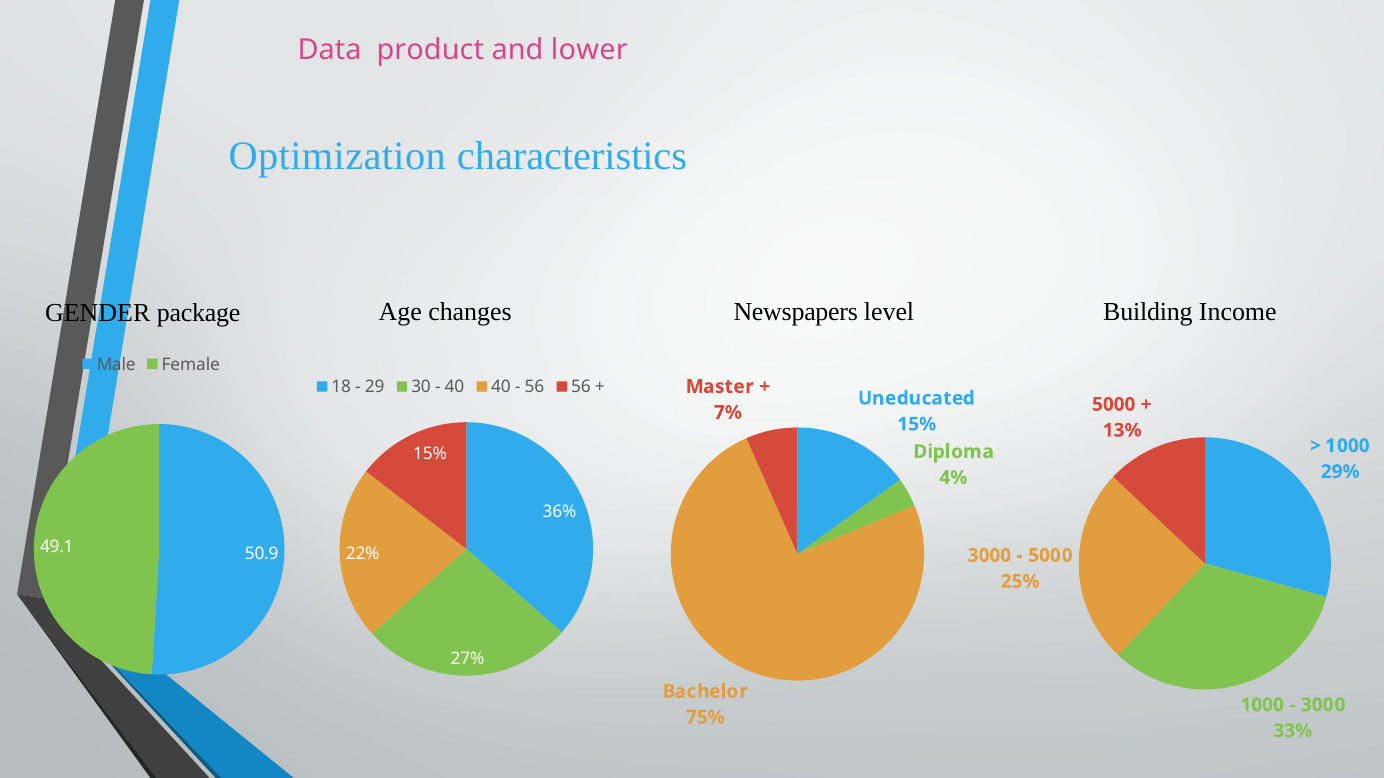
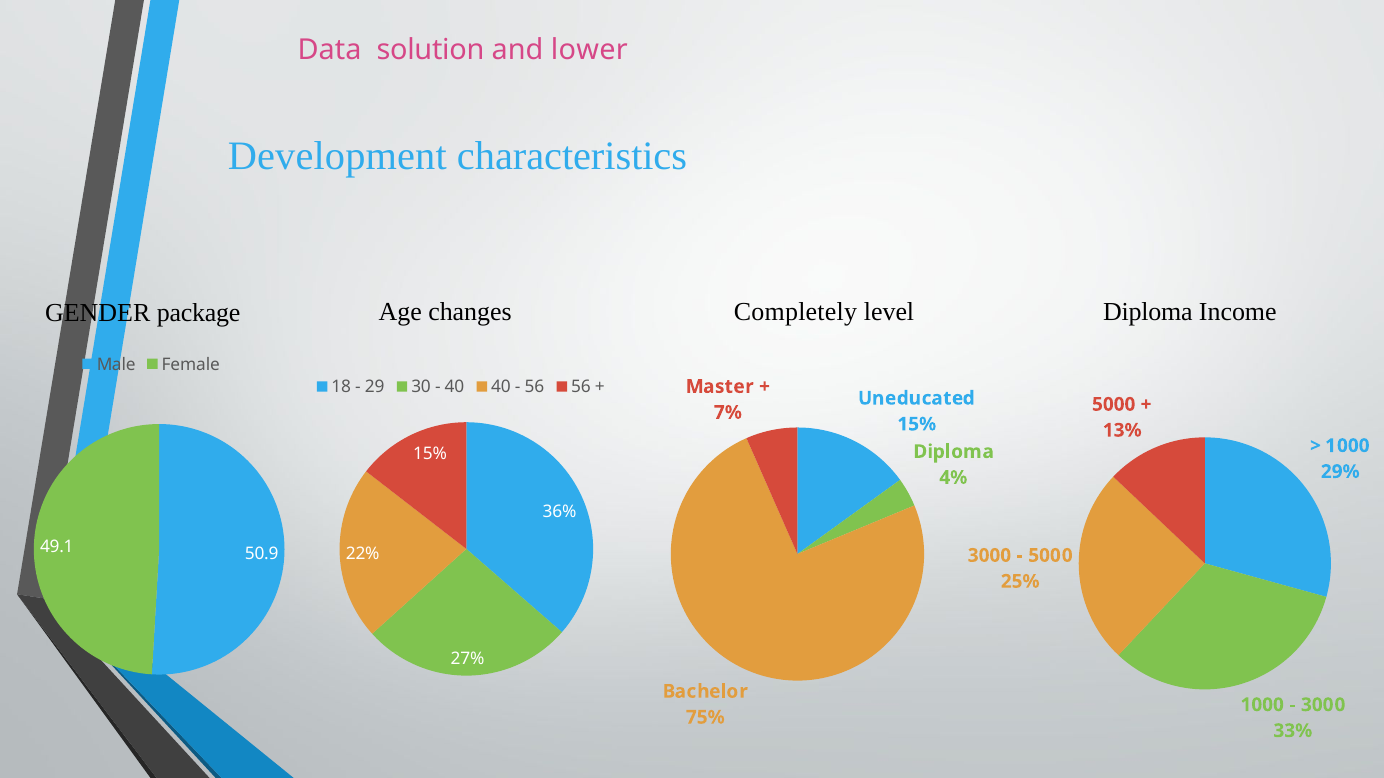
product: product -> solution
Optimization: Optimization -> Development
Newspapers: Newspapers -> Completely
Building at (1148, 312): Building -> Diploma
